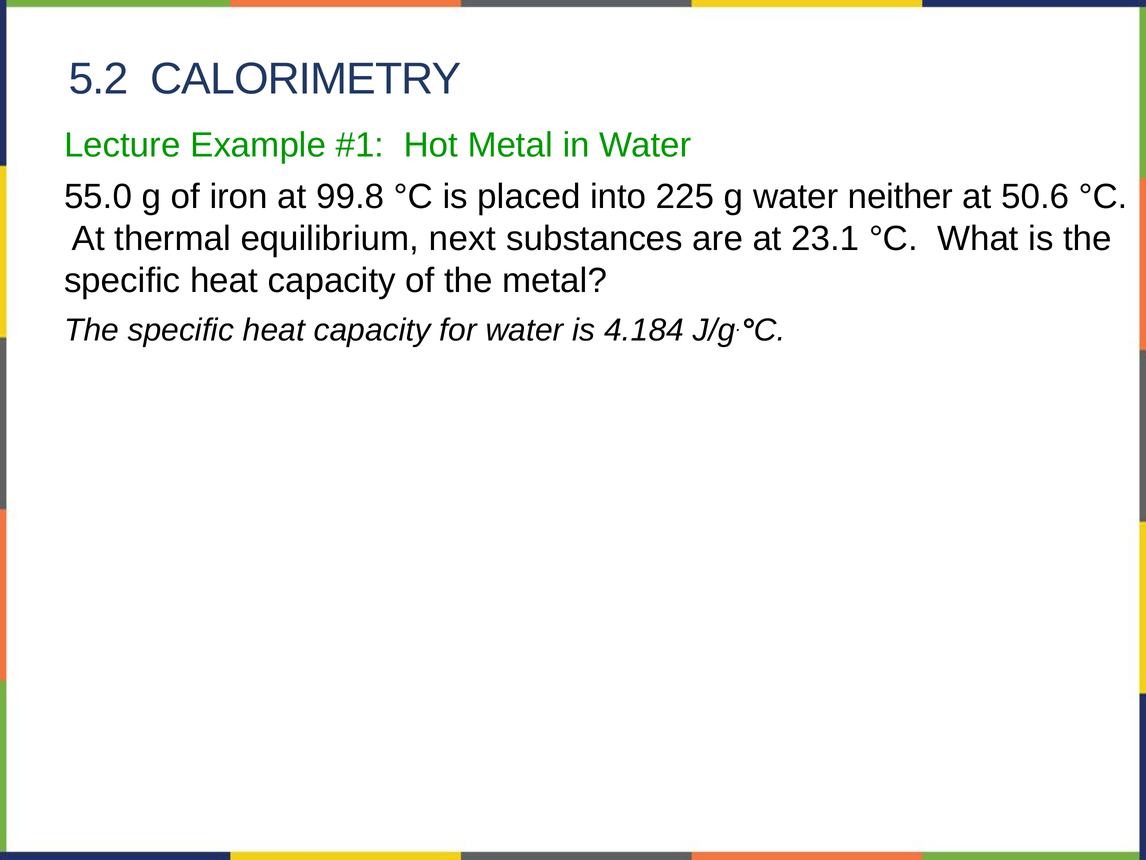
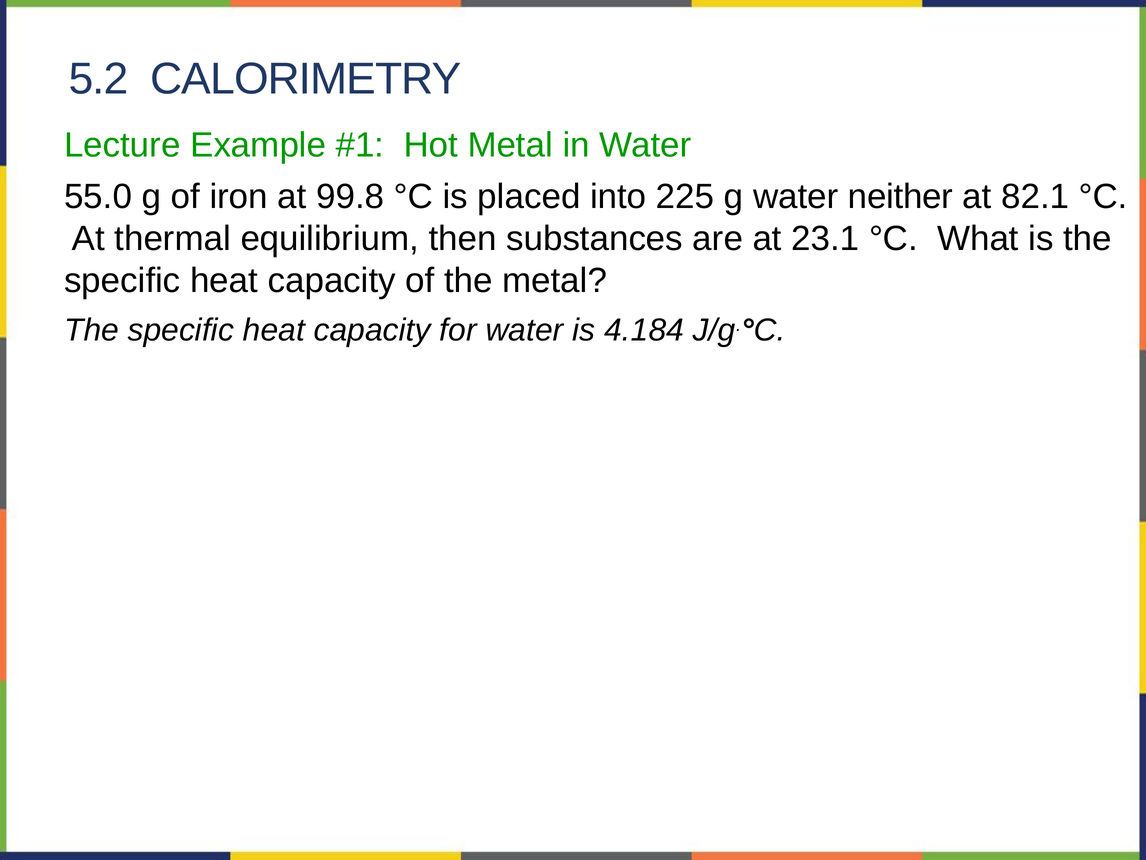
50.6: 50.6 -> 82.1
next: next -> then
